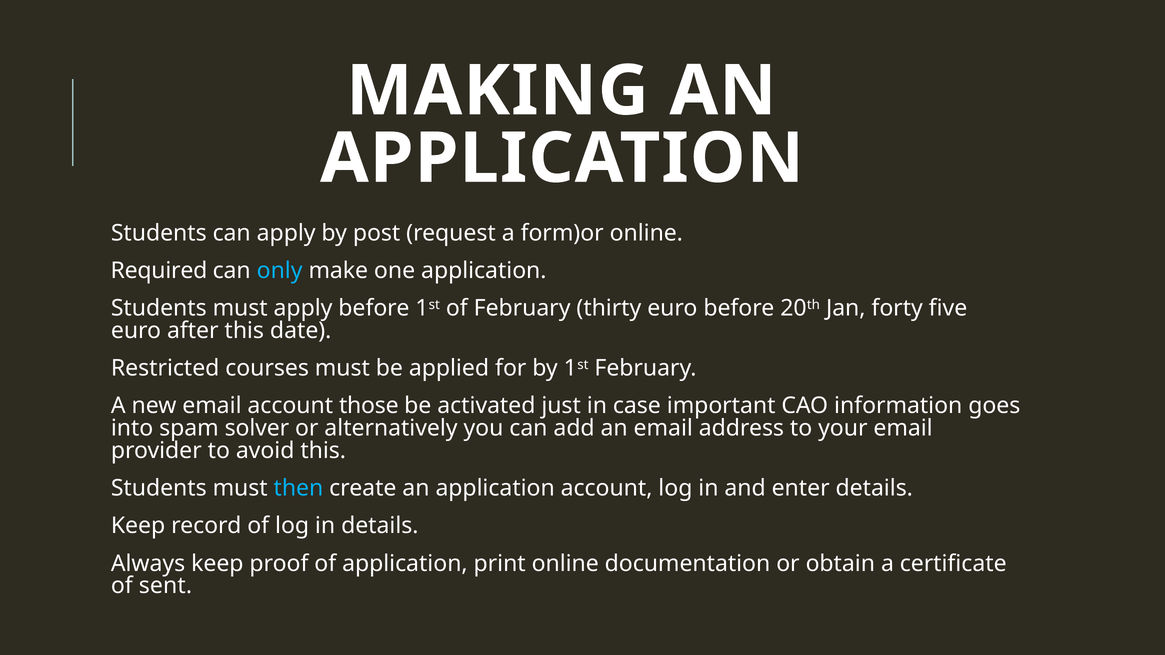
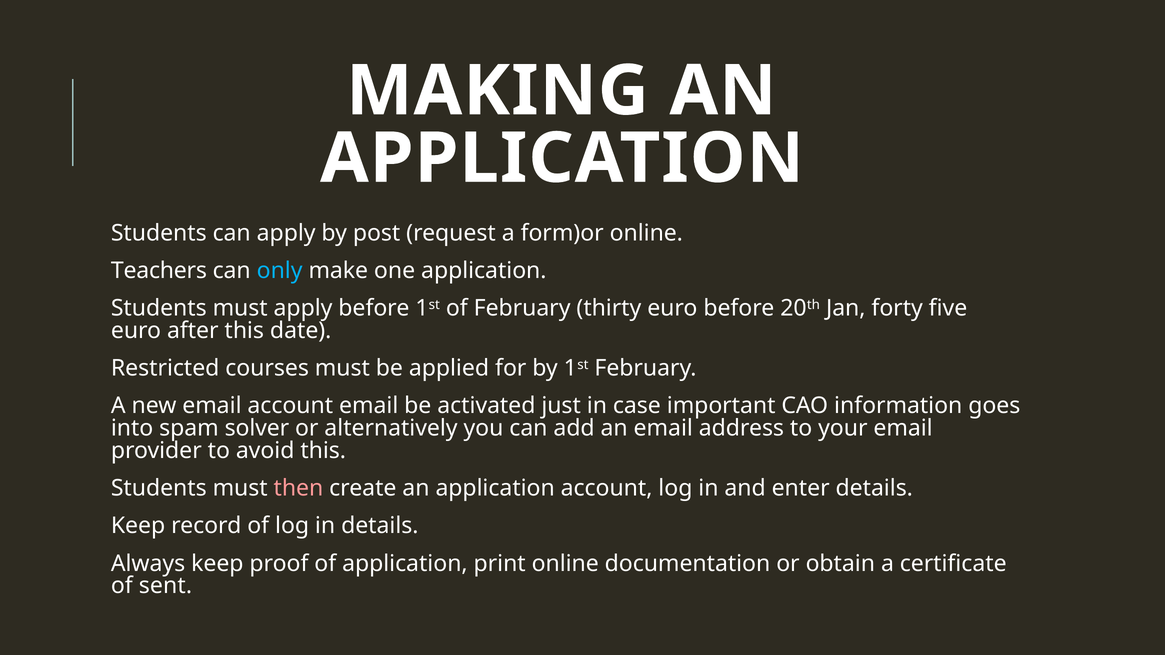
Required: Required -> Teachers
account those: those -> email
then colour: light blue -> pink
